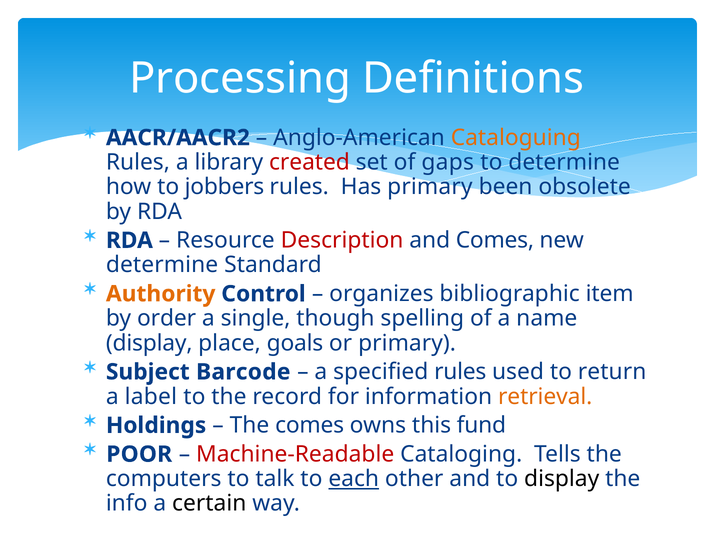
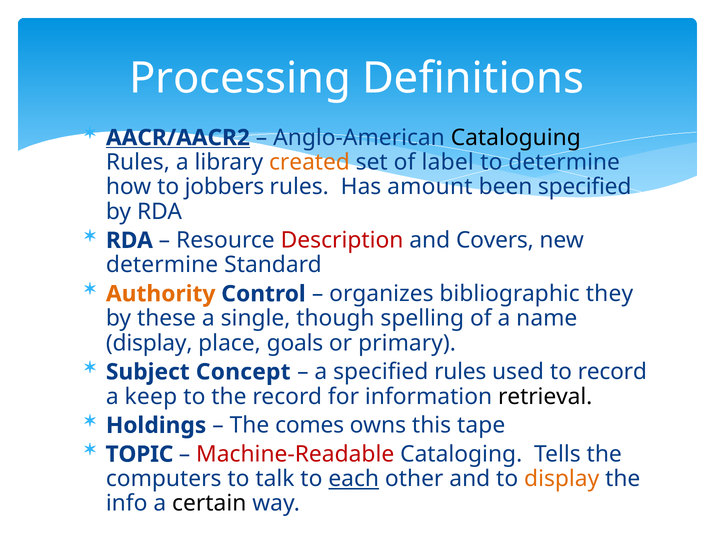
AACR/AACR2 underline: none -> present
Cataloguing colour: orange -> black
created colour: red -> orange
gaps: gaps -> label
Has primary: primary -> amount
been obsolete: obsolete -> specified
and Comes: Comes -> Covers
item: item -> they
order: order -> these
Barcode: Barcode -> Concept
to return: return -> record
label: label -> keep
retrieval colour: orange -> black
fund: fund -> tape
POOR: POOR -> TOPIC
display at (562, 479) colour: black -> orange
